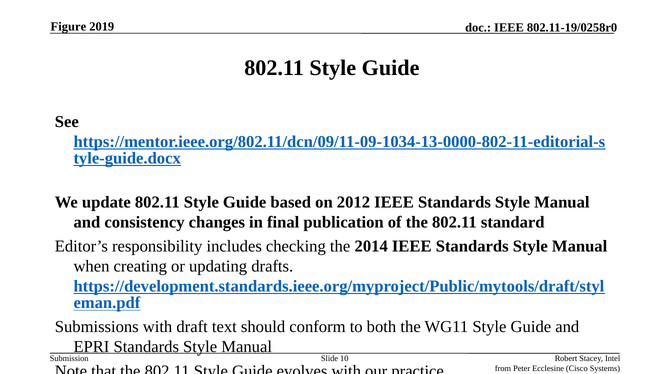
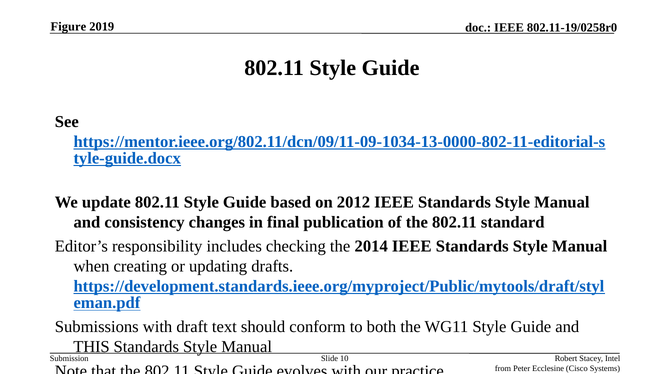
EPRI: EPRI -> THIS
